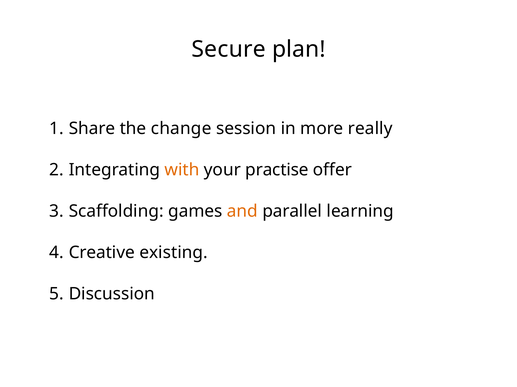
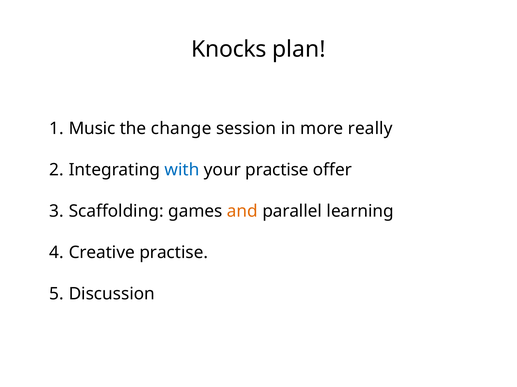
Secure: Secure -> Knocks
Share: Share -> Music
with colour: orange -> blue
Creative existing: existing -> practise
